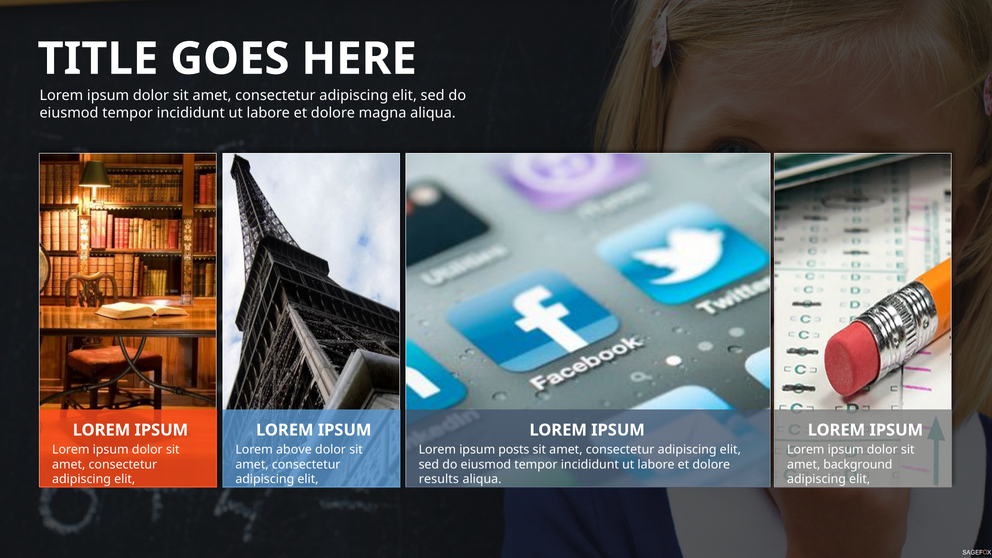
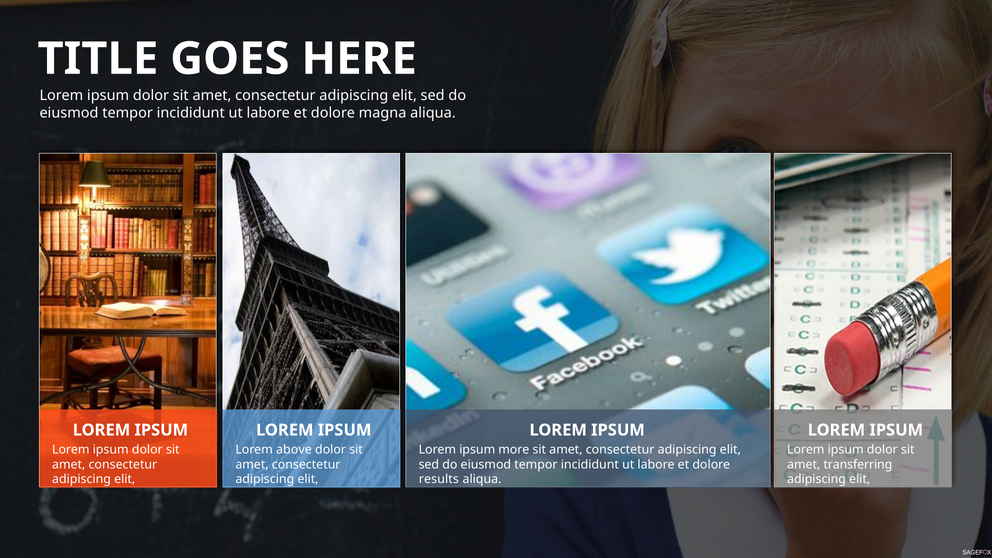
posts: posts -> more
background: background -> transferring
